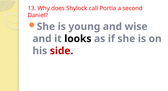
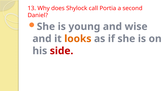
looks colour: black -> orange
